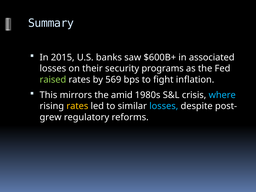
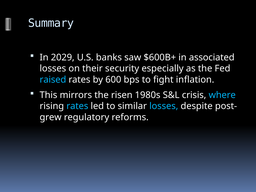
2015: 2015 -> 2029
programs: programs -> especially
raised colour: light green -> light blue
569: 569 -> 600
amid: amid -> risen
rates at (77, 106) colour: yellow -> light blue
